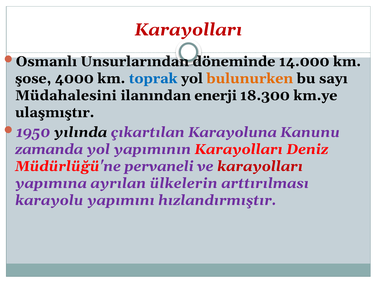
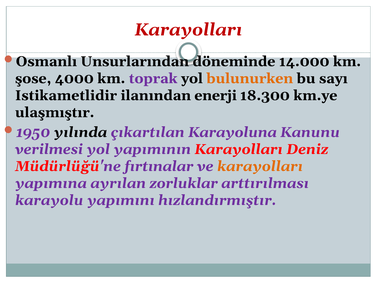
toprak colour: blue -> purple
Müdahalesini: Müdahalesini -> Istikametlidir
zamanda: zamanda -> verilmesi
pervaneli: pervaneli -> fırtınalar
karayolları at (260, 166) colour: red -> orange
ülkelerin: ülkelerin -> zorluklar
